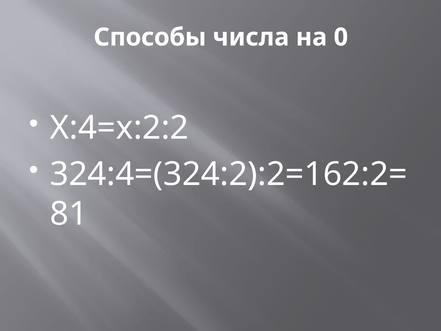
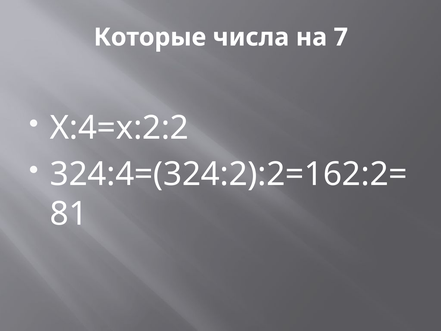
Способы: Способы -> Которые
0: 0 -> 7
